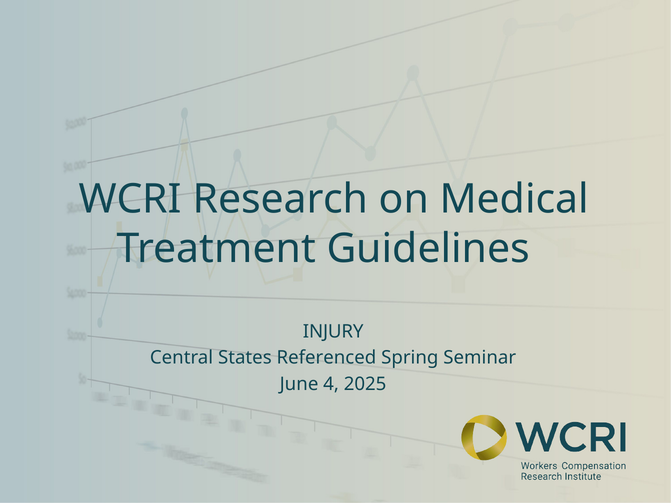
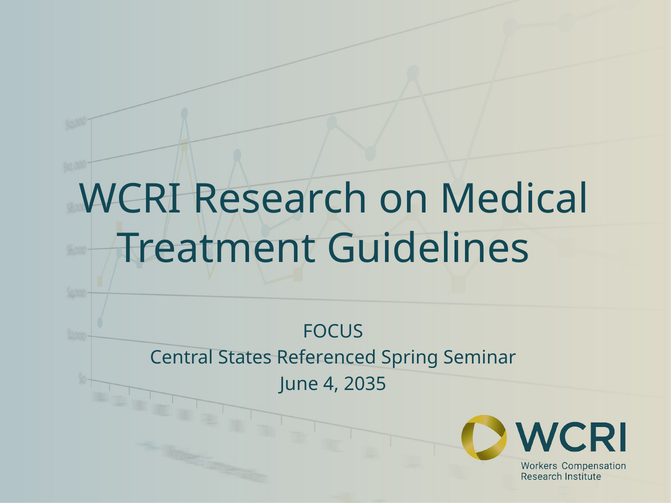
INJURY: INJURY -> FOCUS
2025: 2025 -> 2035
